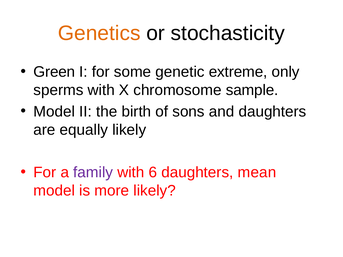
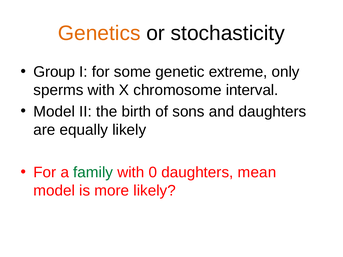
Green: Green -> Group
sample: sample -> interval
family colour: purple -> green
6: 6 -> 0
